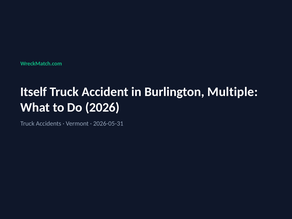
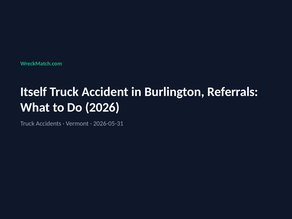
Multiple: Multiple -> Referrals
